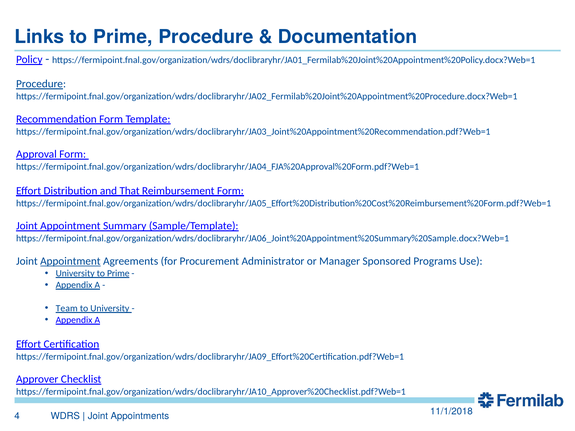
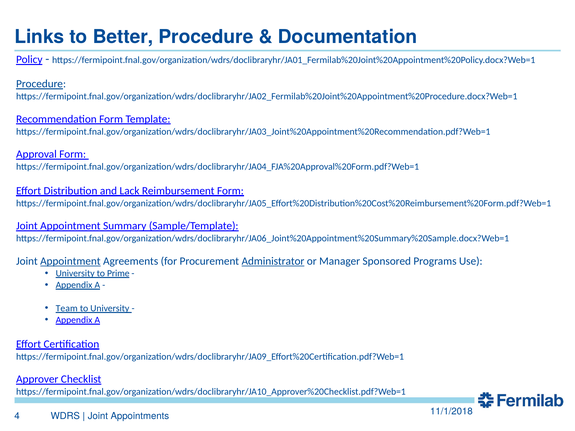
Links to Prime: Prime -> Better
That: That -> Lack
Administrator underline: none -> present
